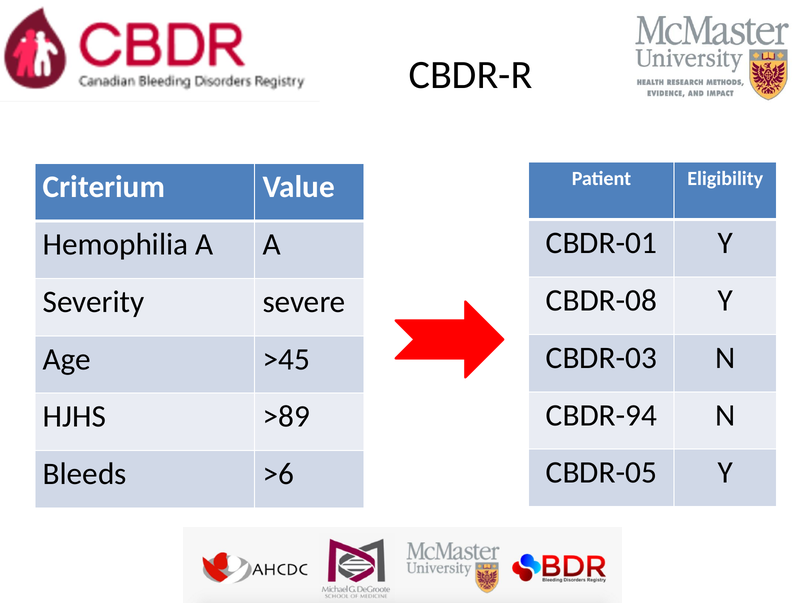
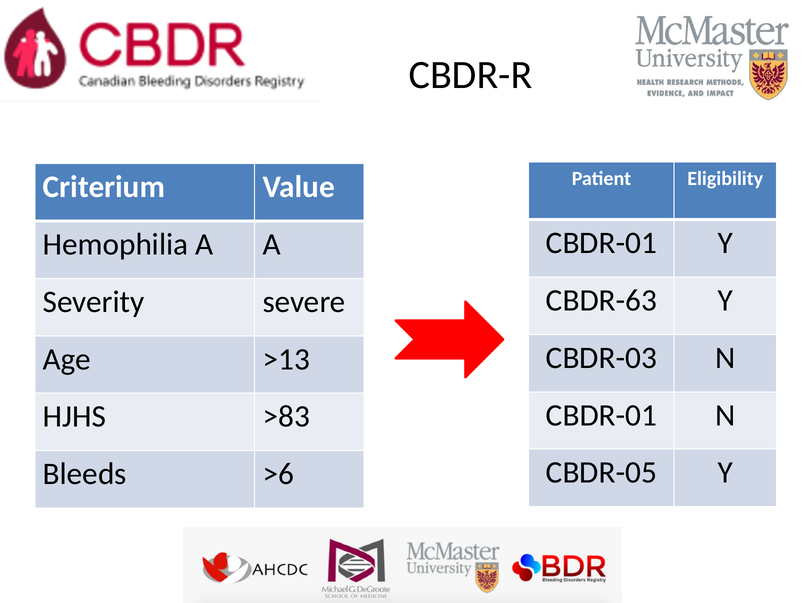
CBDR-08: CBDR-08 -> CBDR-63
>45: >45 -> >13
CBDR-94 at (601, 415): CBDR-94 -> CBDR-01
>89: >89 -> >83
